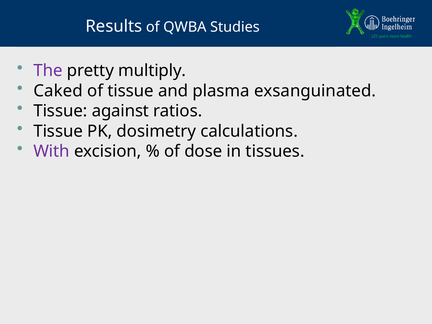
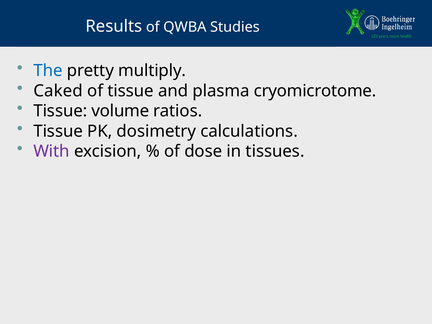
The colour: purple -> blue
exsanguinated: exsanguinated -> cryomicrotome
against: against -> volume
